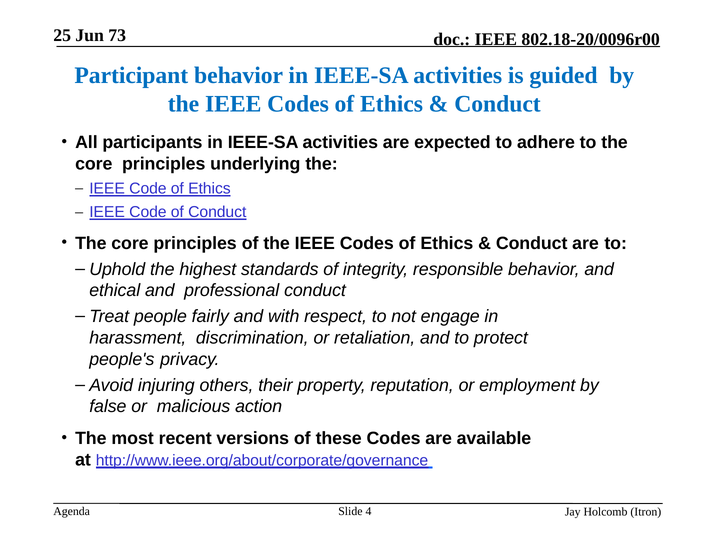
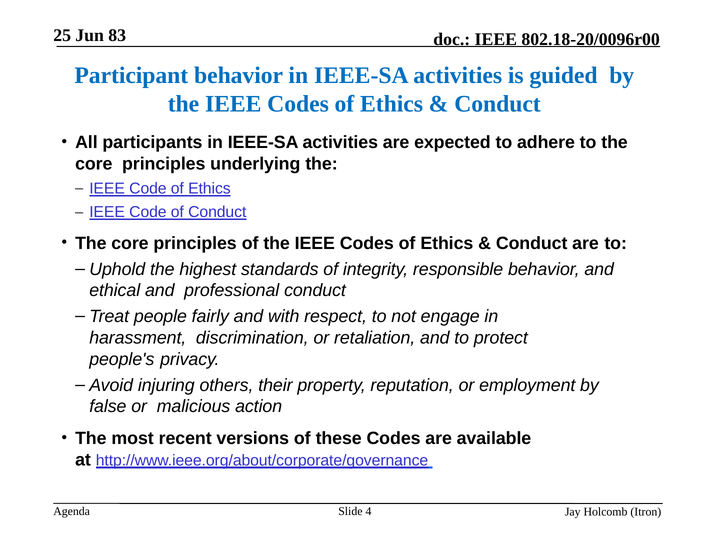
73: 73 -> 83
